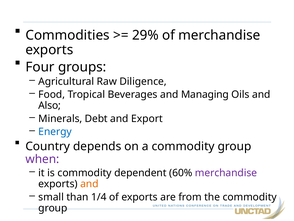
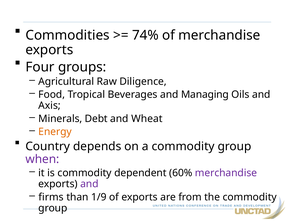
29%: 29% -> 74%
Also: Also -> Axis
Export: Export -> Wheat
Energy colour: blue -> orange
and at (89, 184) colour: orange -> purple
small: small -> firms
1/4: 1/4 -> 1/9
